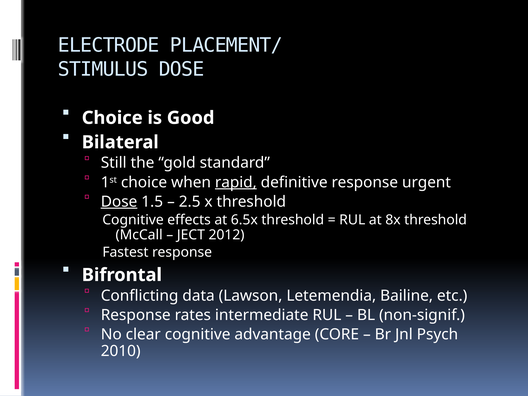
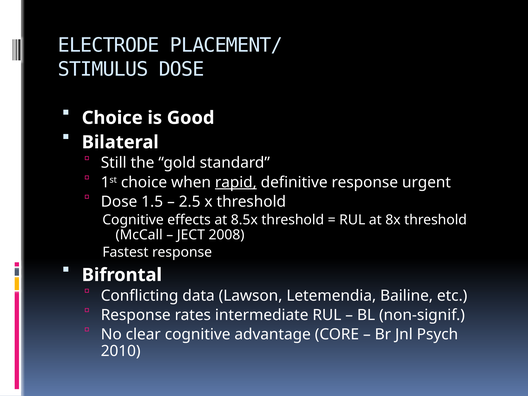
Dose at (119, 202) underline: present -> none
6.5x: 6.5x -> 8.5x
2012: 2012 -> 2008
